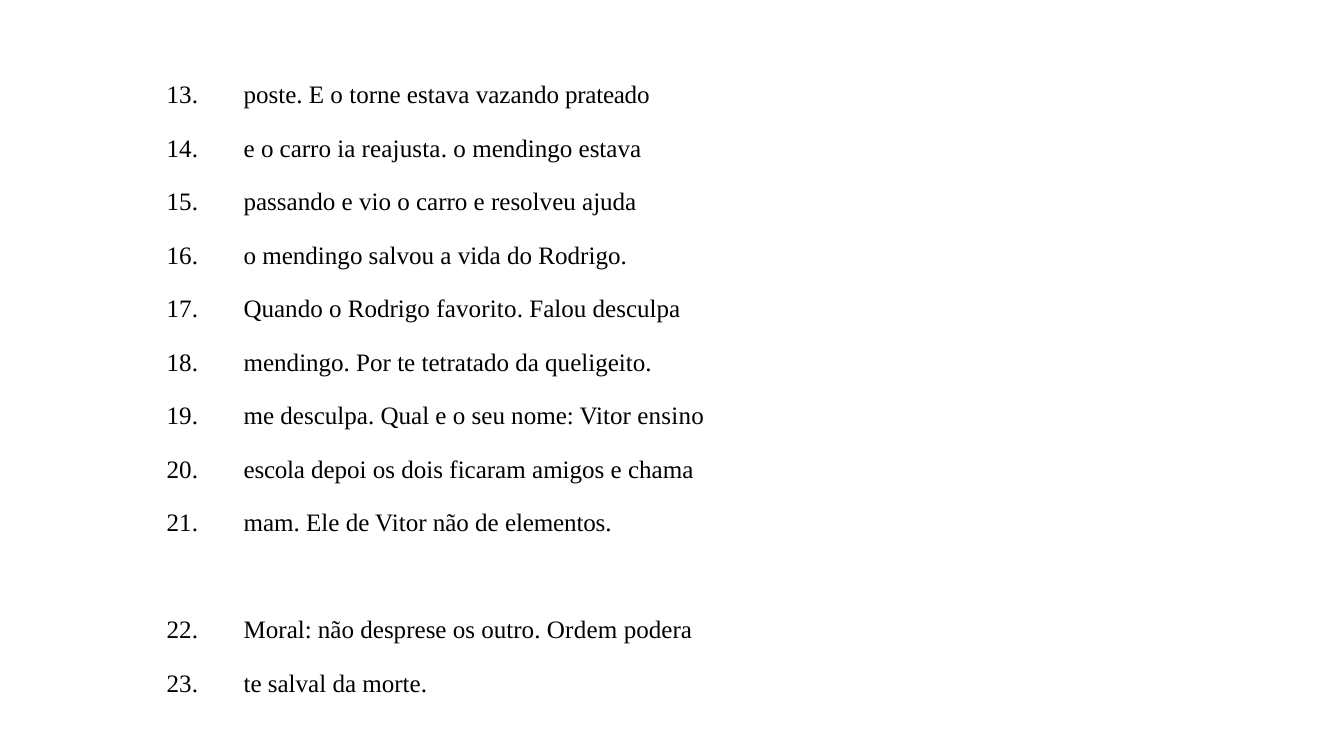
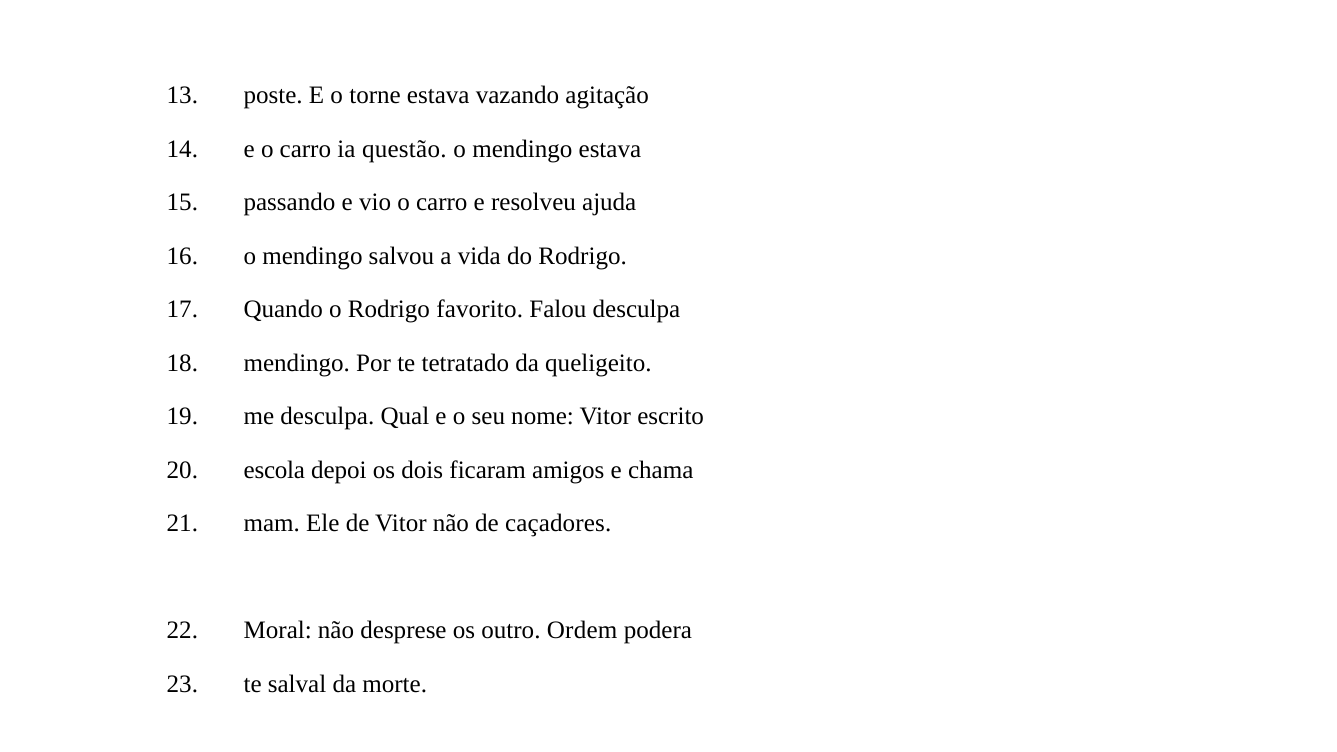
prateado: prateado -> agitação
reajusta: reajusta -> questão
ensino: ensino -> escrito
elementos: elementos -> caçadores
